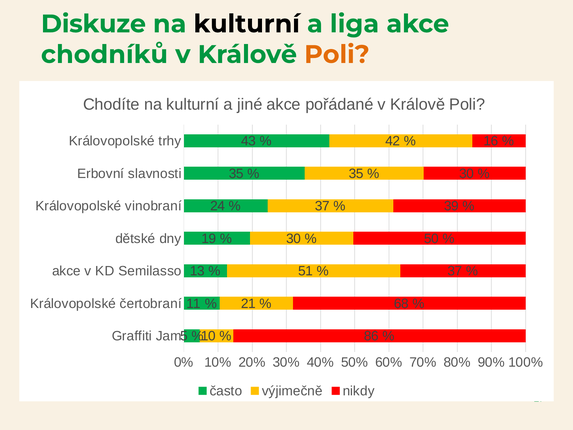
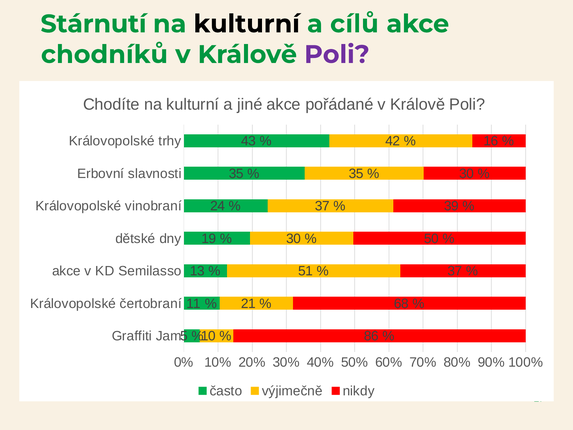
Diskuze: Diskuze -> Stárnutí
liga: liga -> cílů
Poli at (337, 54) colour: orange -> purple
